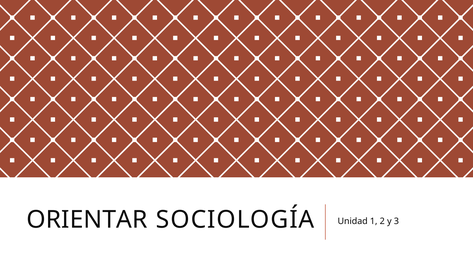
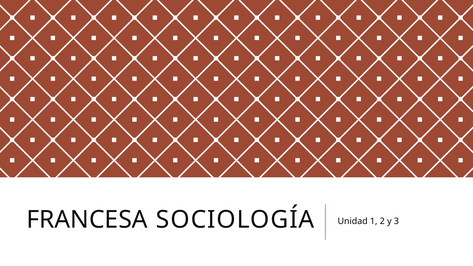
ORIENTAR: ORIENTAR -> FRANCESA
